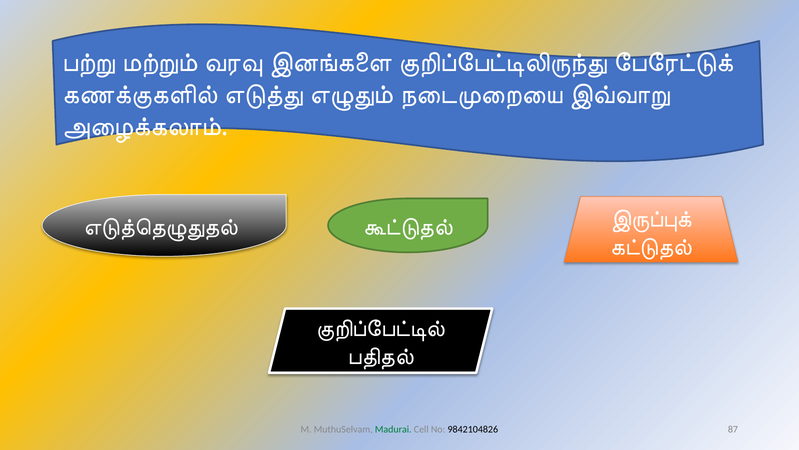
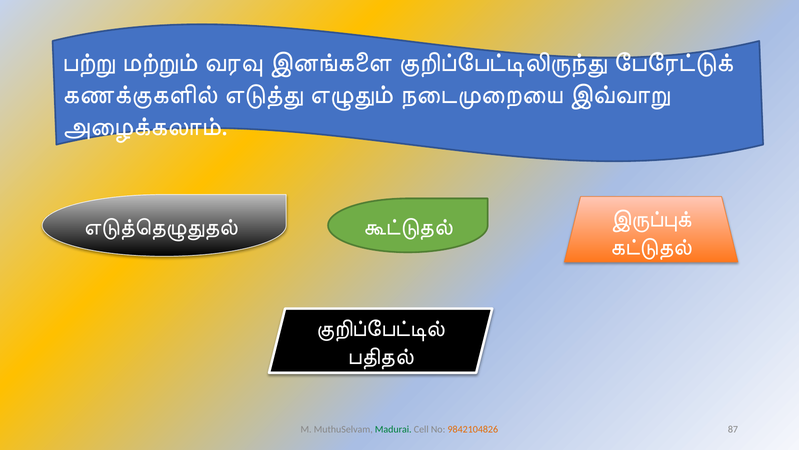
9842104826 colour: black -> orange
